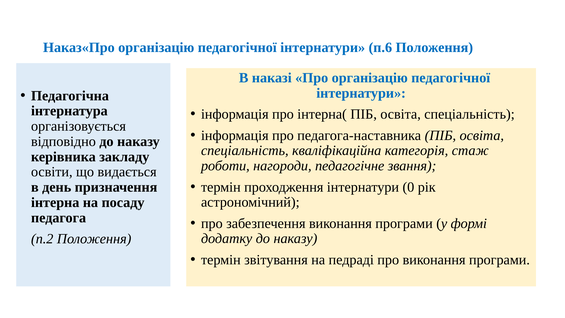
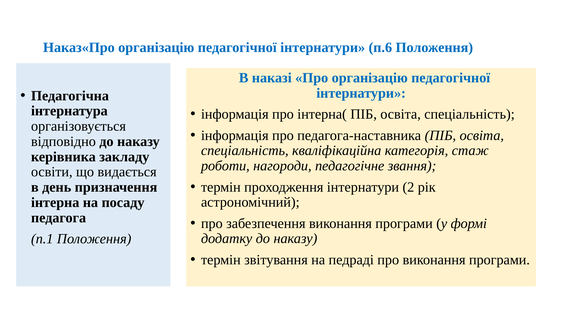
0: 0 -> 2
п.2: п.2 -> п.1
